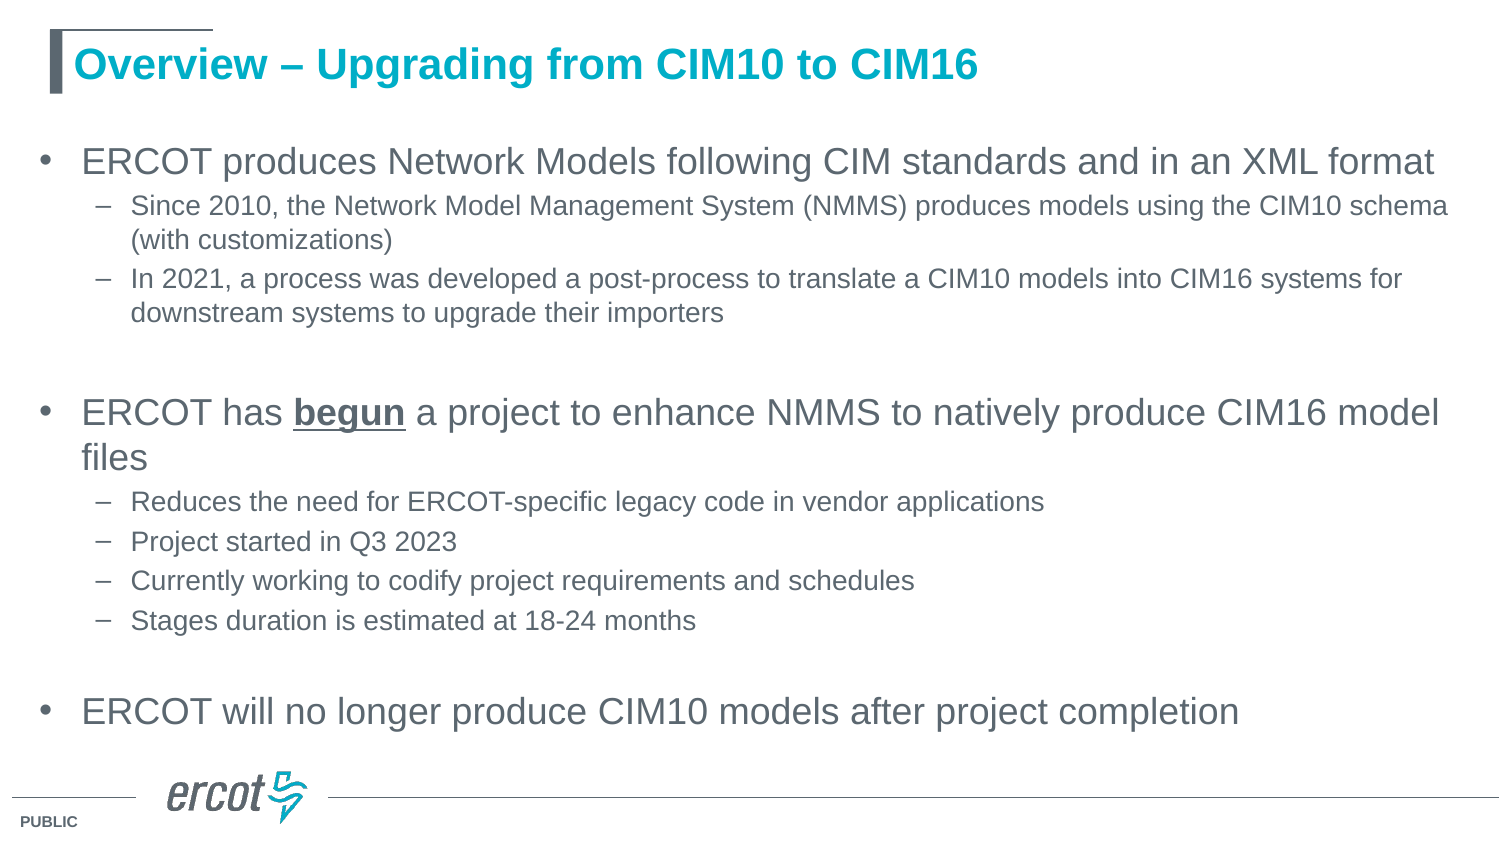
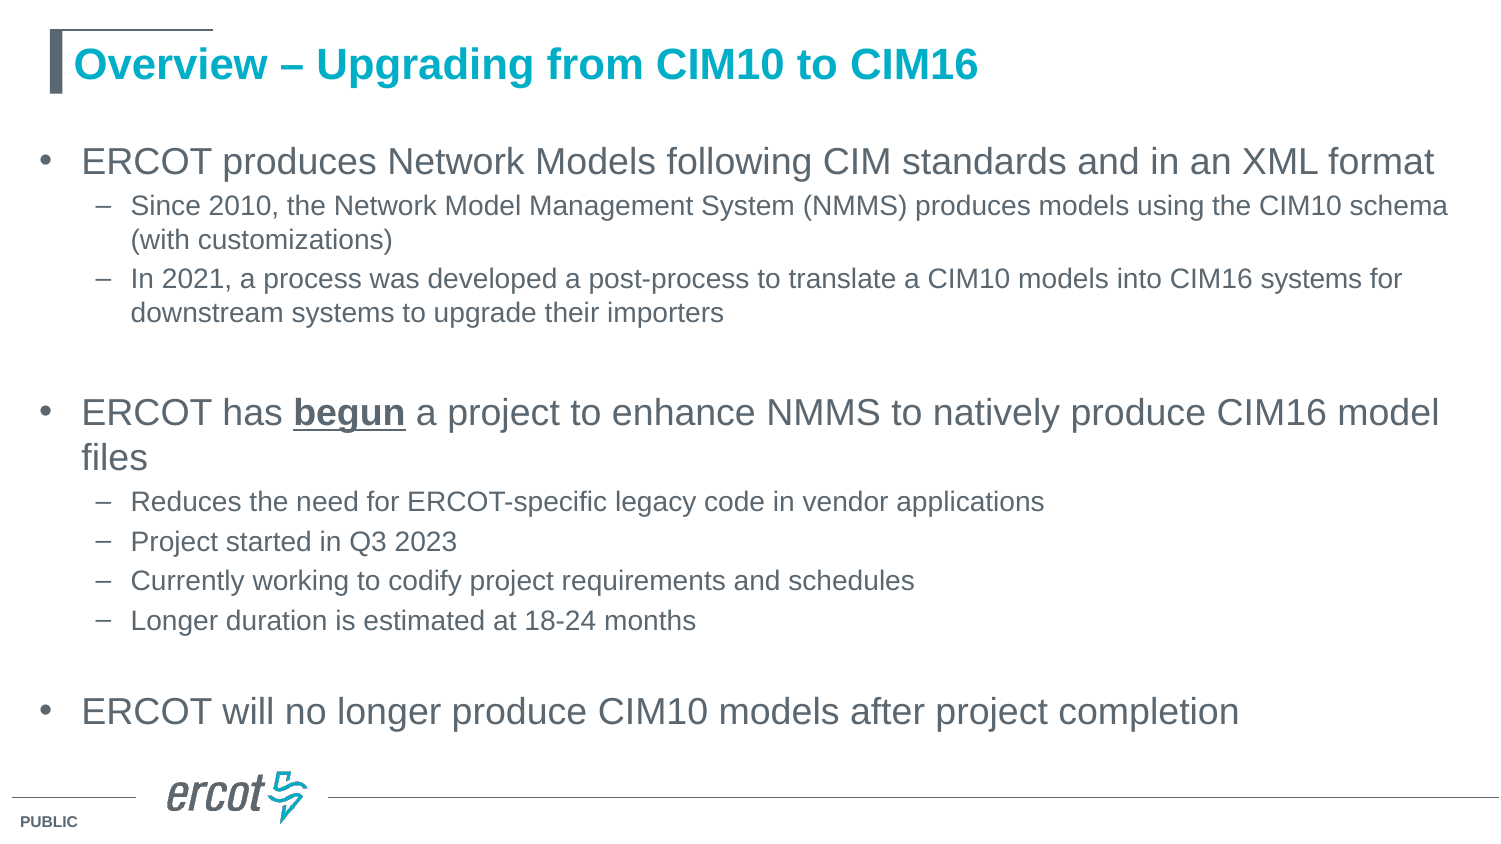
Stages at (174, 621): Stages -> Longer
